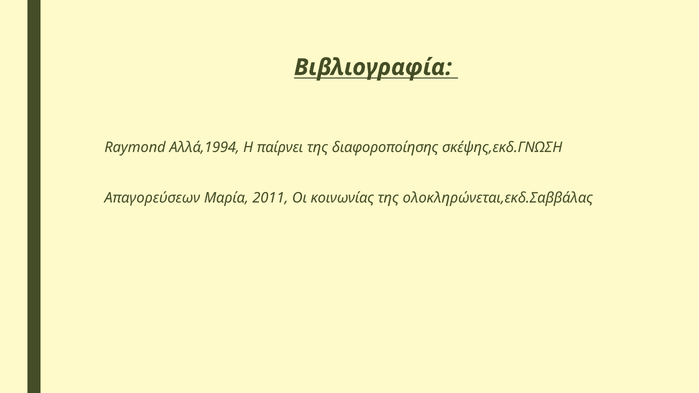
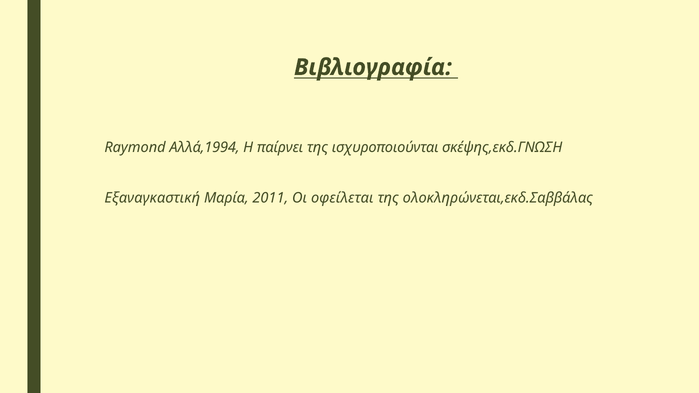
διαφοροποίησης: διαφοροποίησης -> ισχυροποιούνται
Απαγορεύσεων: Απαγορεύσεων -> Εξαναγκαστική
κοινωνίας: κοινωνίας -> οφείλεται
